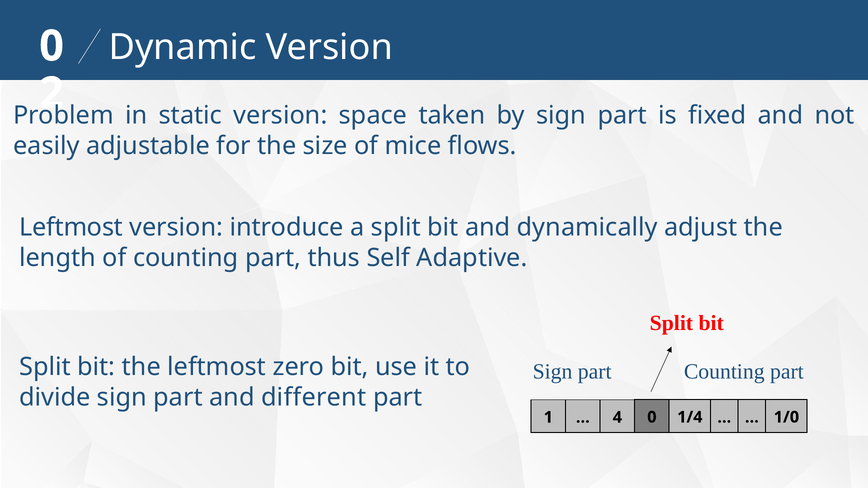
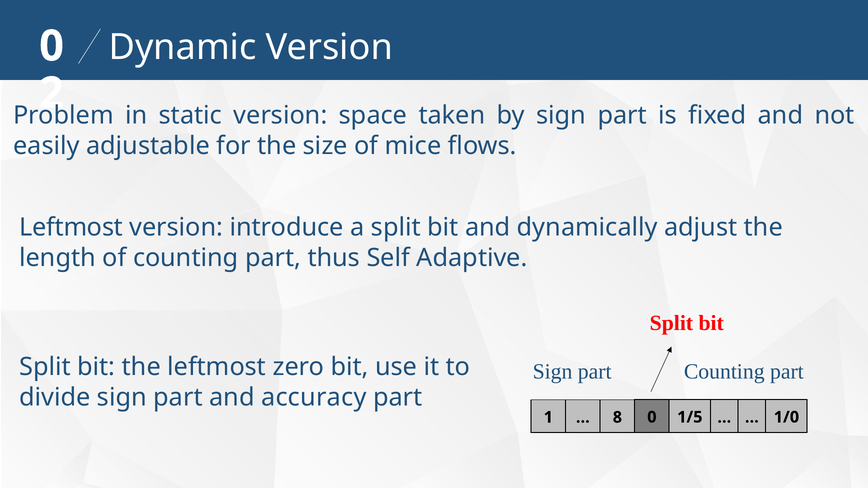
different: different -> accuracy
4: 4 -> 8
1/4: 1/4 -> 1/5
